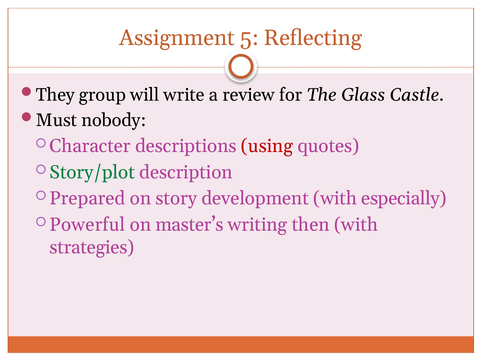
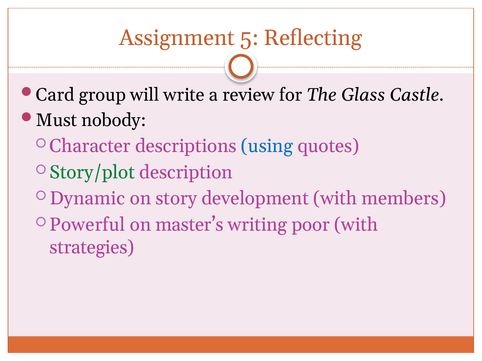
They: They -> Card
using colour: red -> blue
Prepared: Prepared -> Dynamic
especially: especially -> members
then: then -> poor
